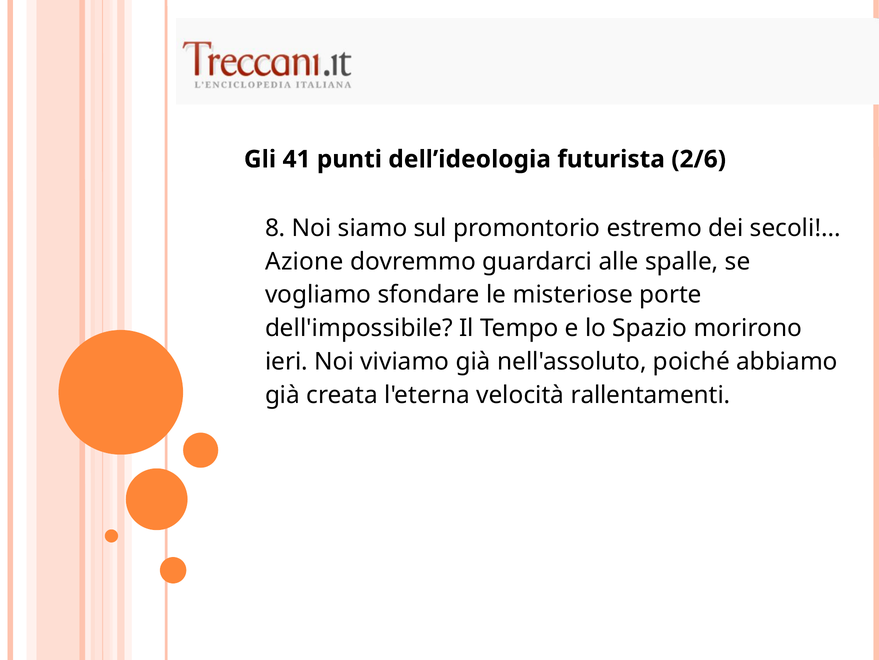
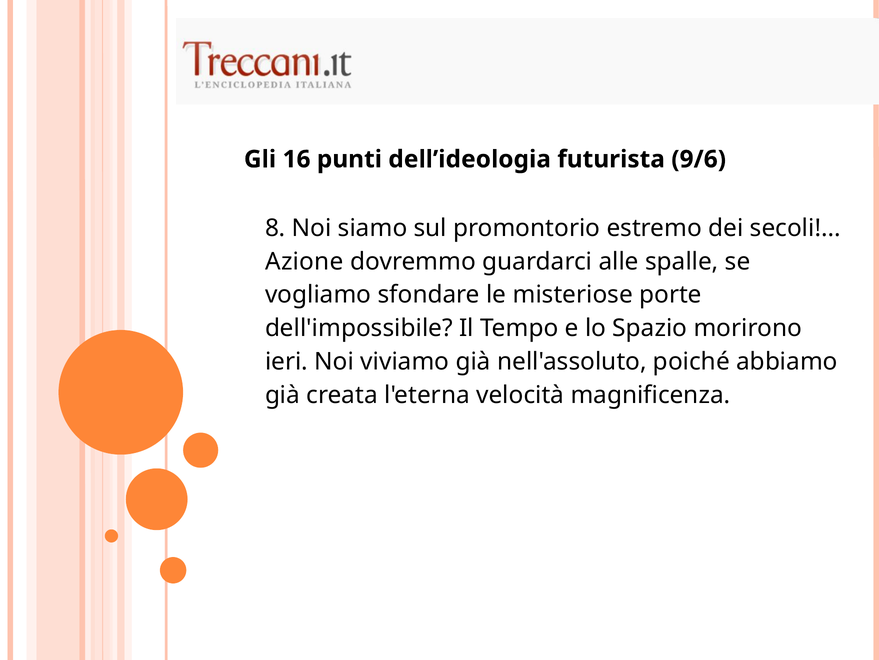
41: 41 -> 16
2/6: 2/6 -> 9/6
rallentamenti: rallentamenti -> magnificenza
